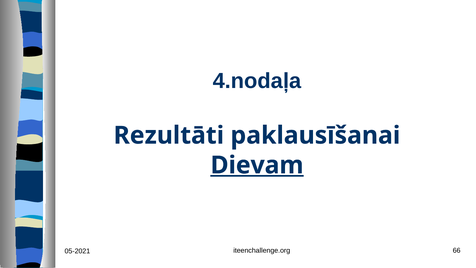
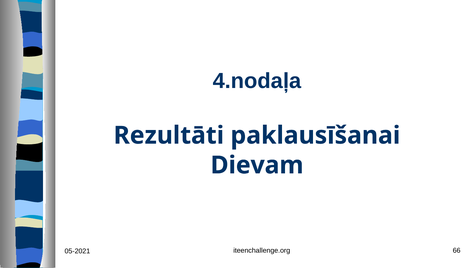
Dievam underline: present -> none
